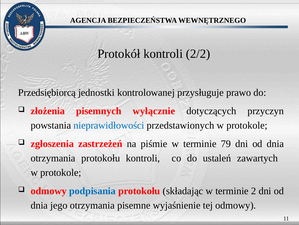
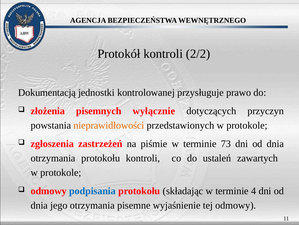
Przedsiębiorcą: Przedsiębiorcą -> Dokumentacją
nieprawidłowości colour: blue -> orange
79: 79 -> 73
2: 2 -> 4
